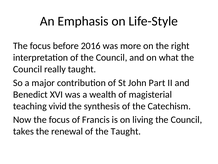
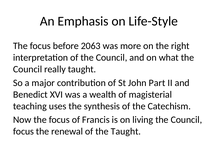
2016: 2016 -> 2063
vivid: vivid -> uses
takes at (23, 131): takes -> focus
